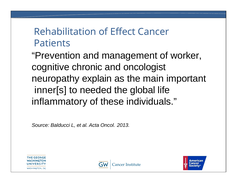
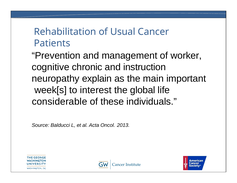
Effect: Effect -> Usual
oncologist: oncologist -> instruction
inner[s: inner[s -> week[s
needed: needed -> interest
inflammatory: inflammatory -> considerable
